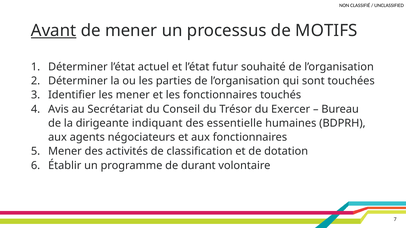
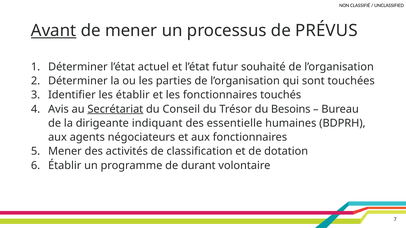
MOTIFS: MOTIFS -> PRÉVUS
les mener: mener -> établir
Secrétariat underline: none -> present
Exercer: Exercer -> Besoins
